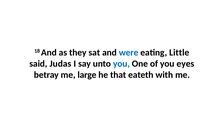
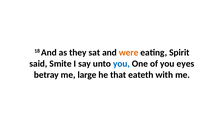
were colour: blue -> orange
Little: Little -> Spirit
Judas: Judas -> Smite
